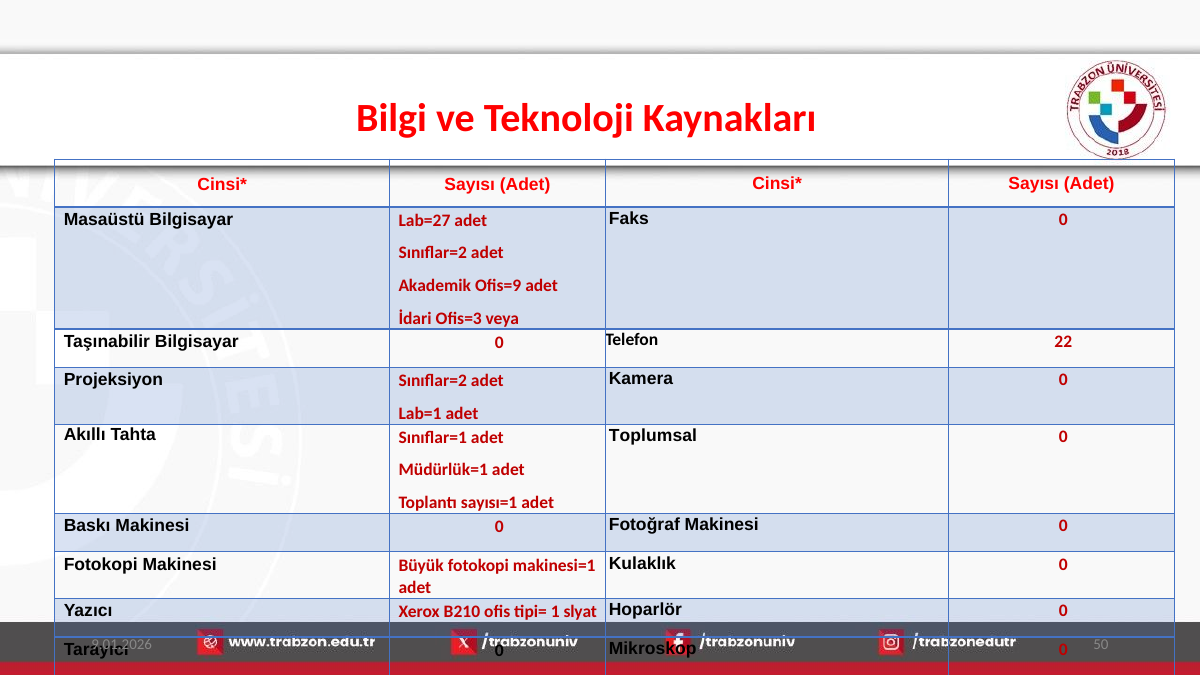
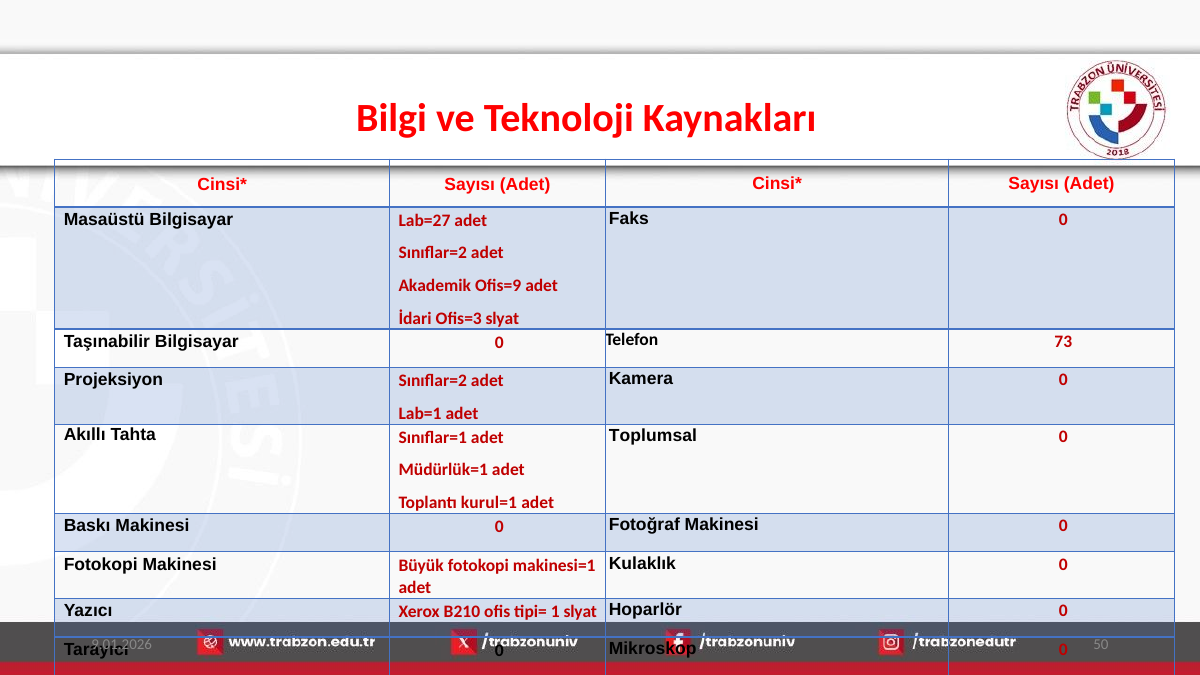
Ofis=3 veya: veya -> slyat
22: 22 -> 73
sayısı=1: sayısı=1 -> kurul=1
